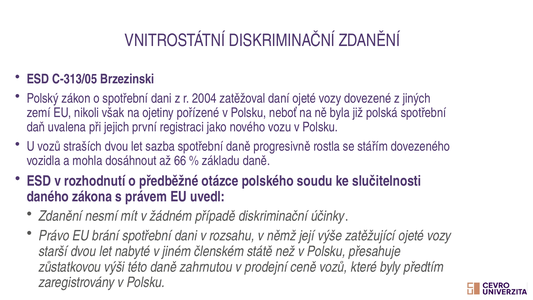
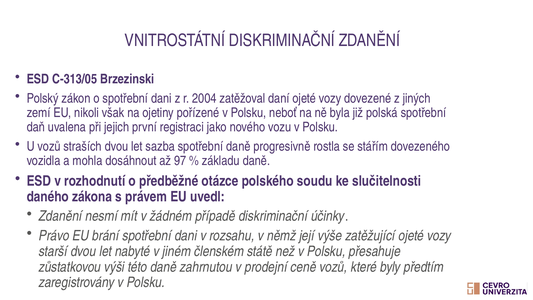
66: 66 -> 97
